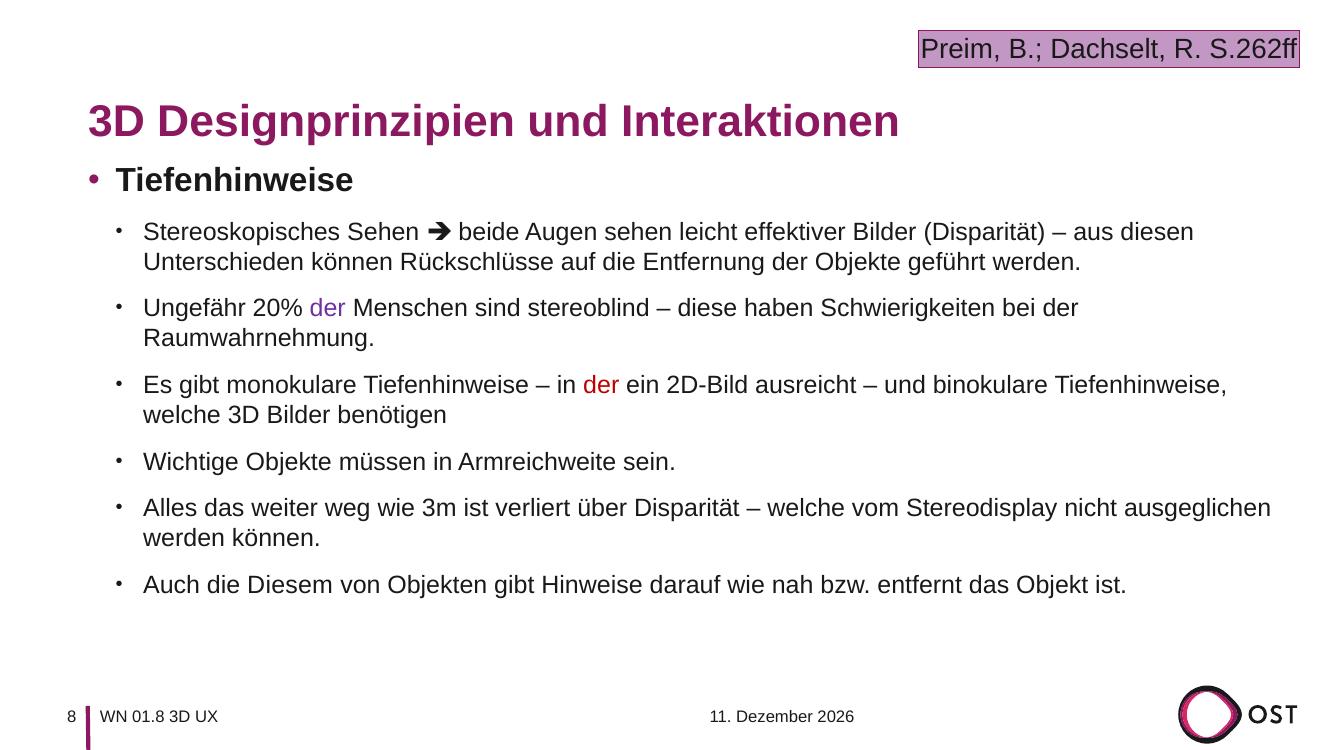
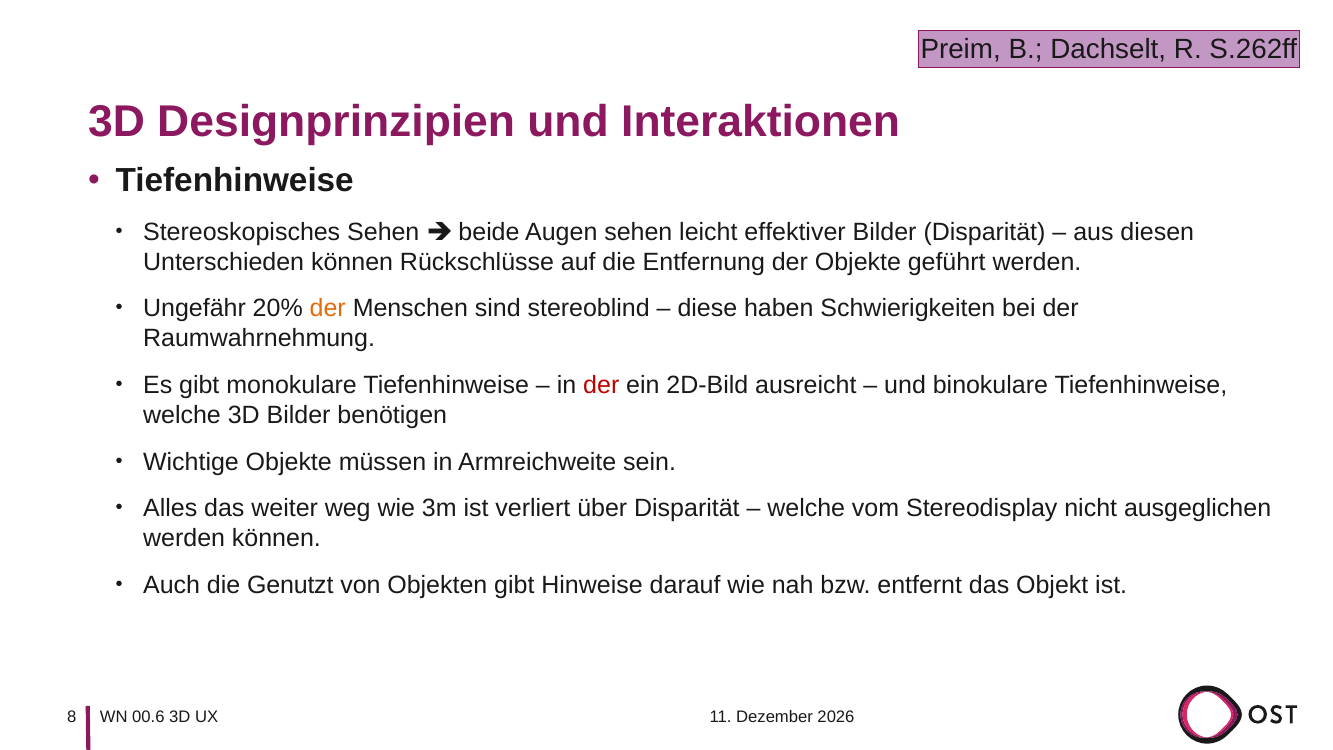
der at (328, 308) colour: purple -> orange
Diesem: Diesem -> Genutzt
01.8: 01.8 -> 00.6
